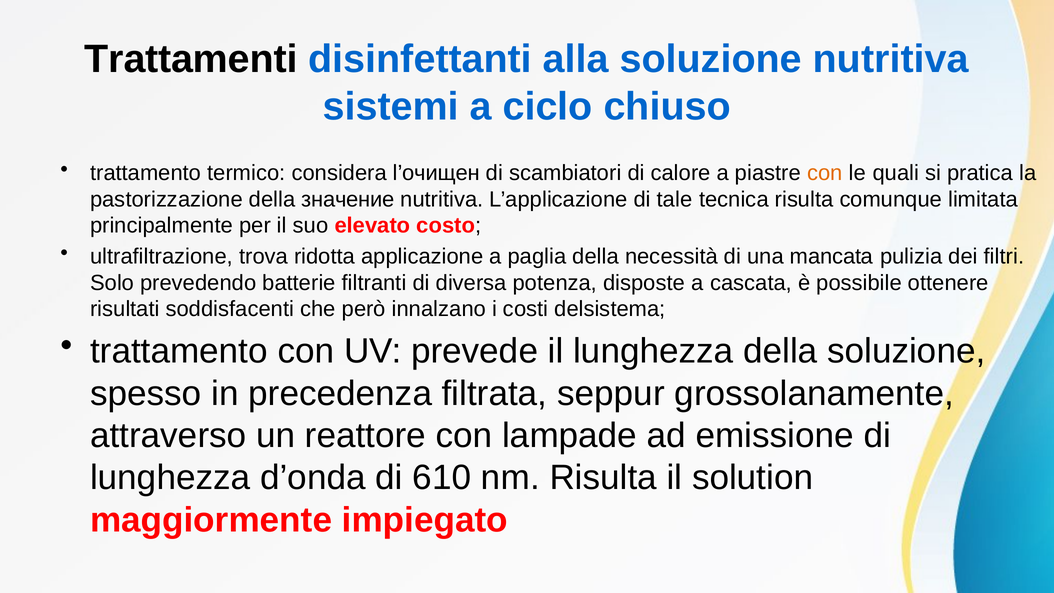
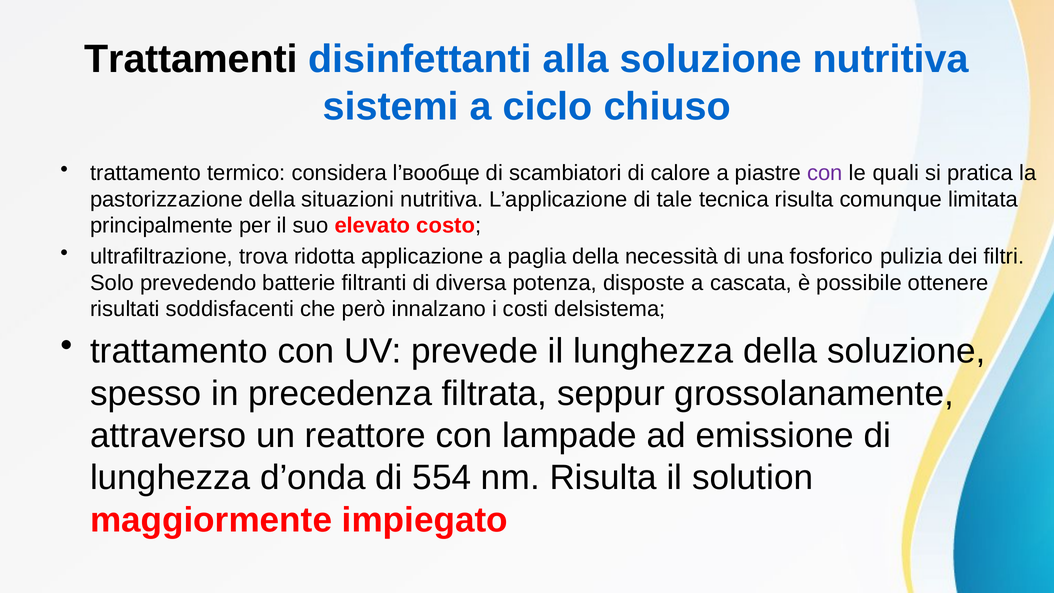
l’очищен: l’очищен -> l’вообще
con at (825, 173) colour: orange -> purple
значение: значение -> situazioni
mancata: mancata -> fosforico
610: 610 -> 554
